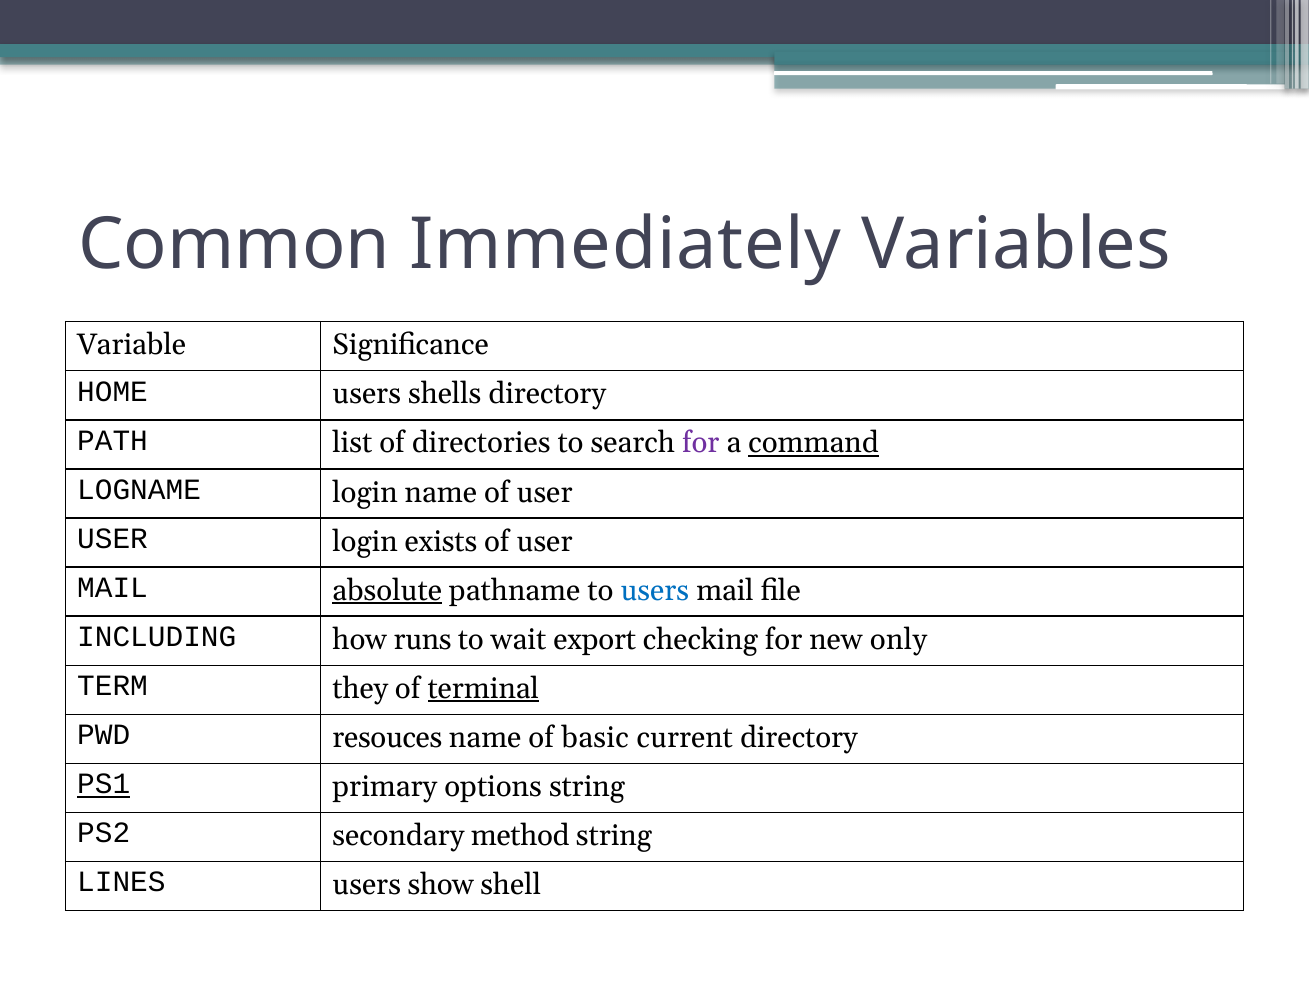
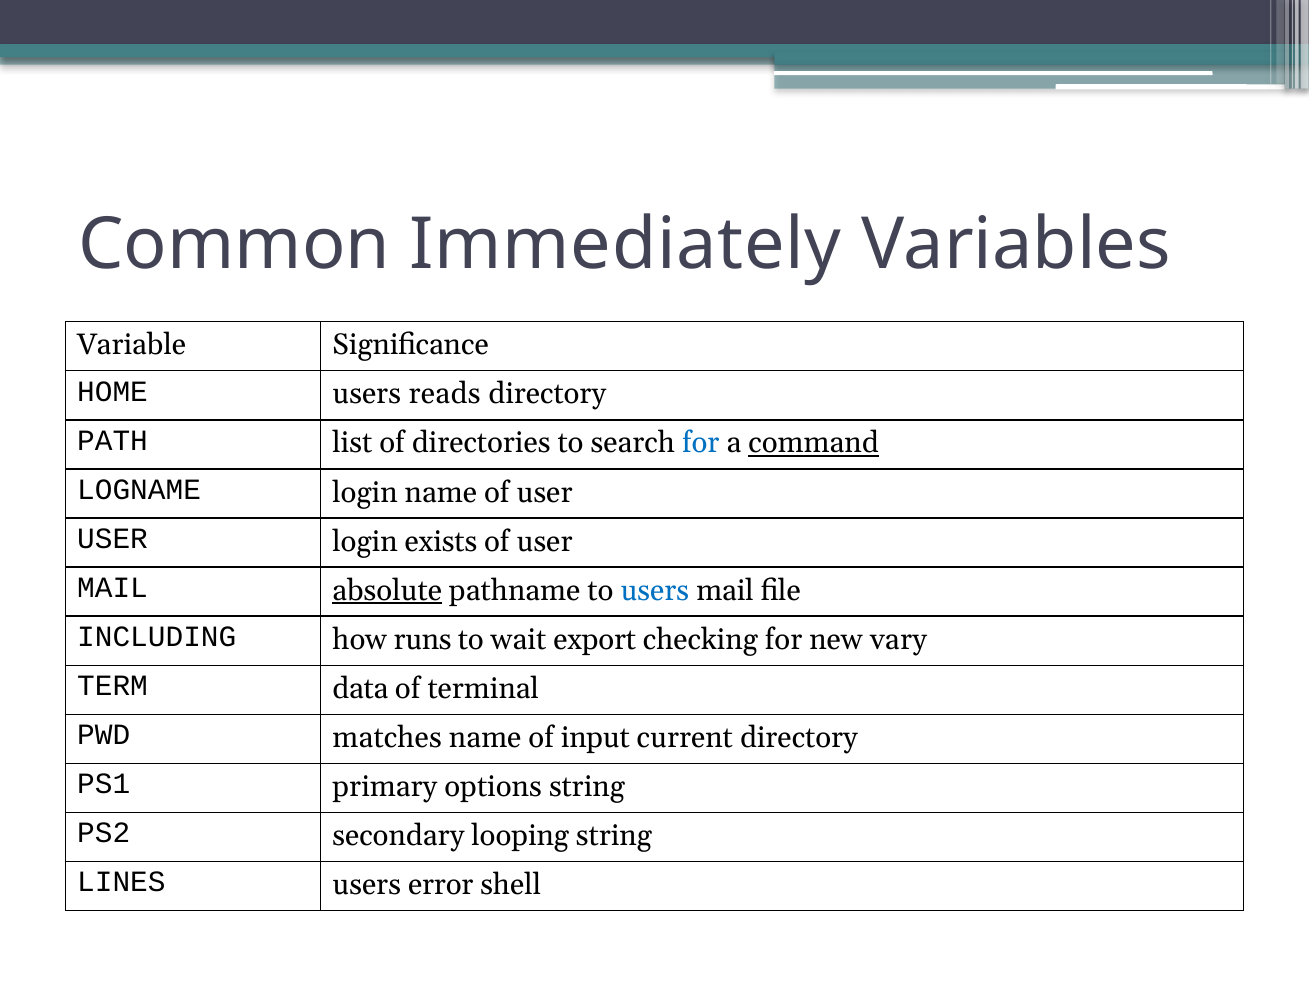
shells: shells -> reads
for at (701, 444) colour: purple -> blue
only: only -> vary
they: they -> data
terminal underline: present -> none
resouces: resouces -> matches
basic: basic -> input
PS1 underline: present -> none
method: method -> looping
show: show -> error
